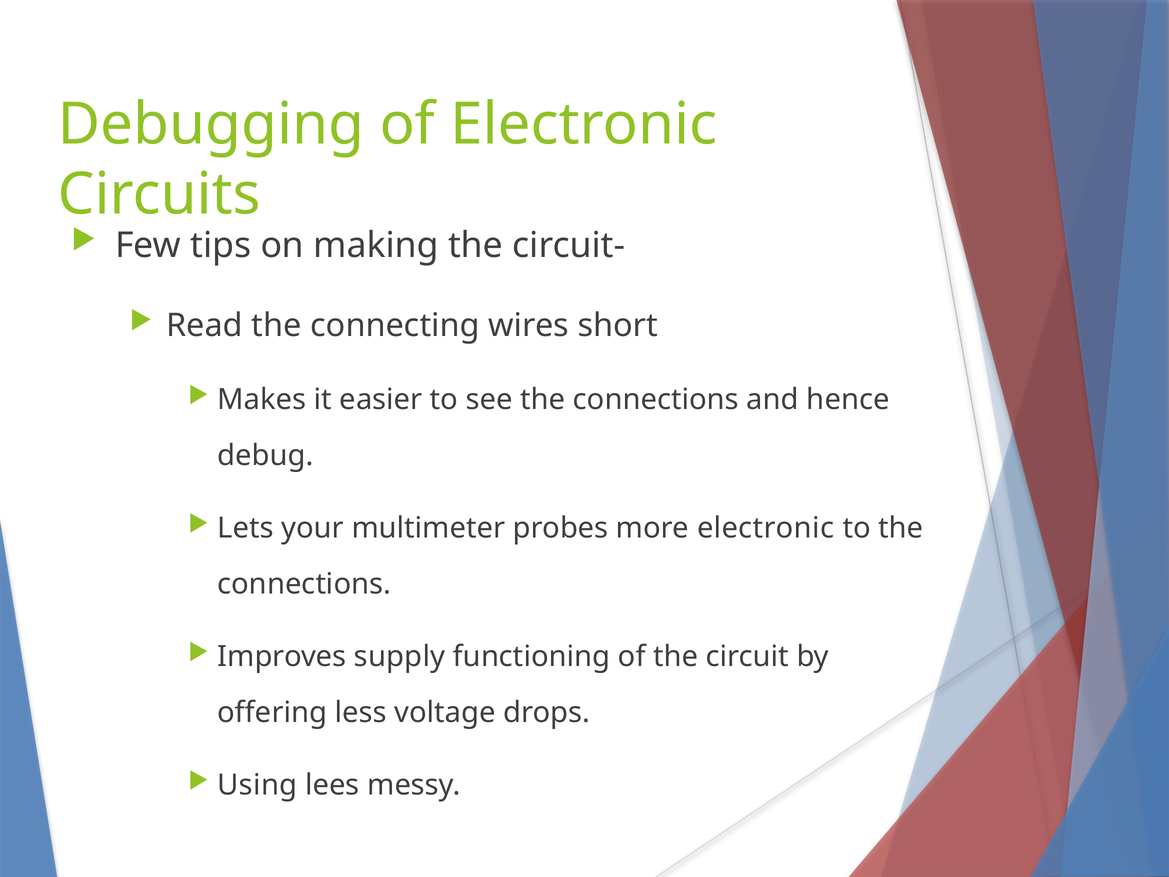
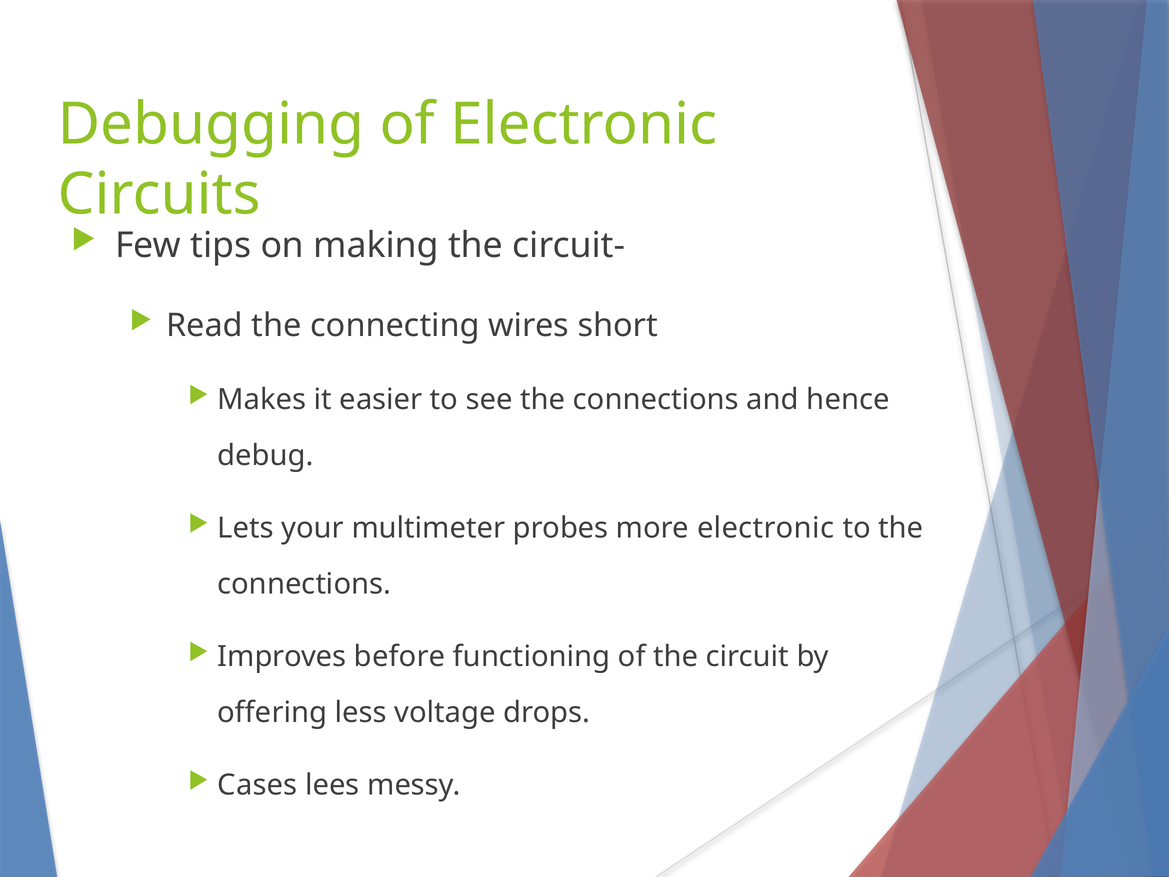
supply: supply -> before
Using: Using -> Cases
